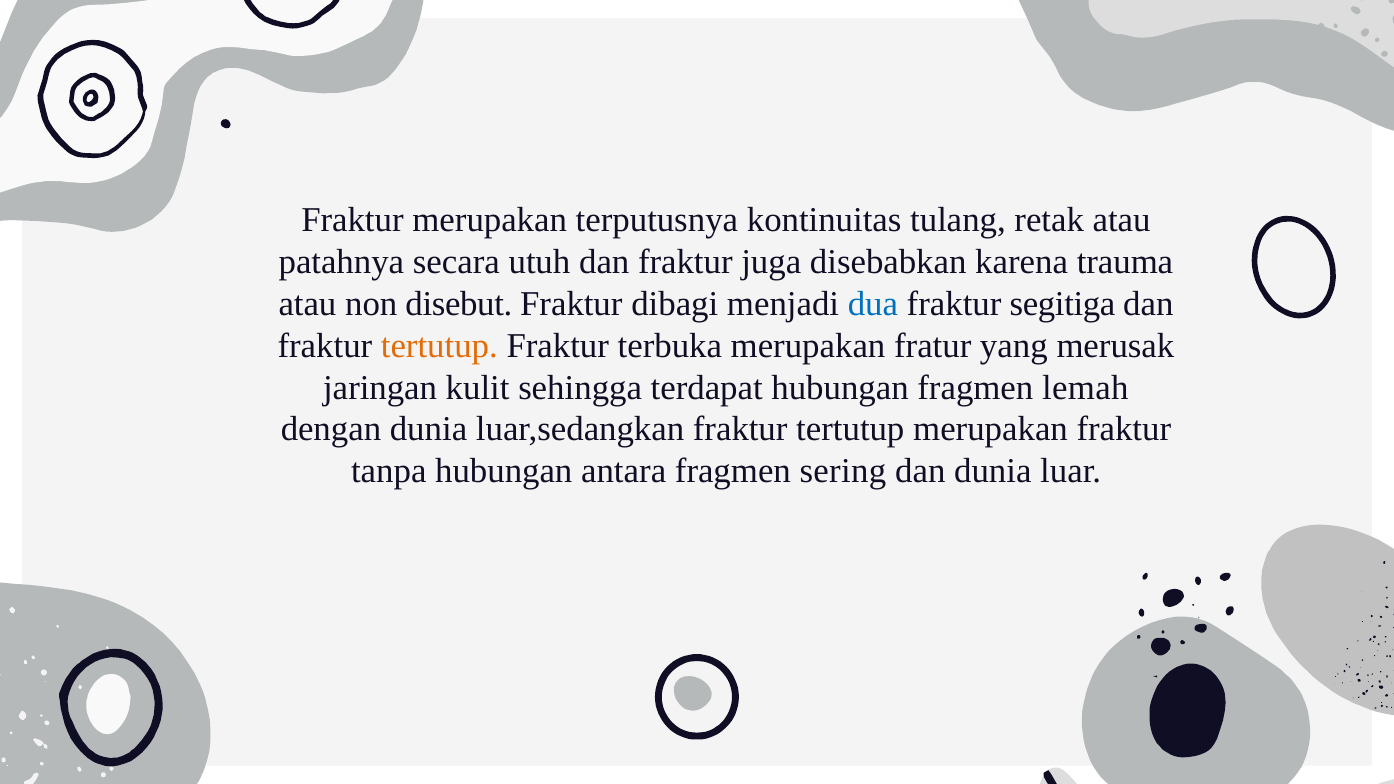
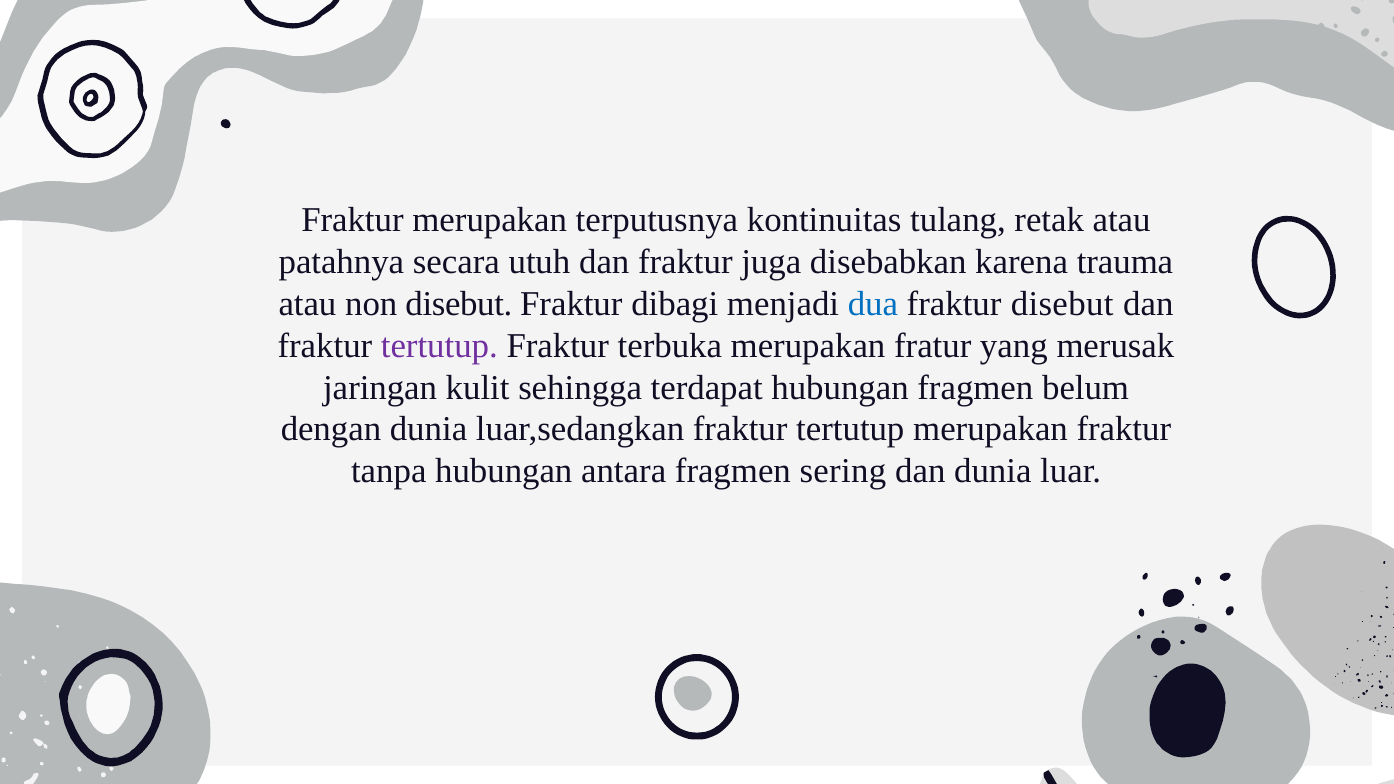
fraktur segitiga: segitiga -> disebut
tertutup at (439, 346) colour: orange -> purple
lemah: lemah -> belum
